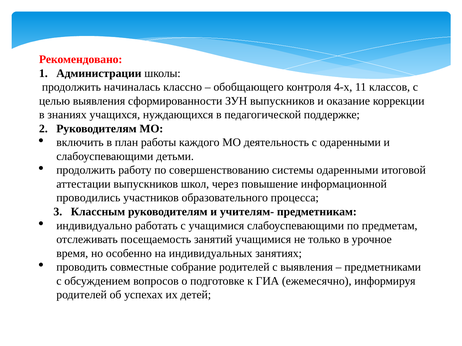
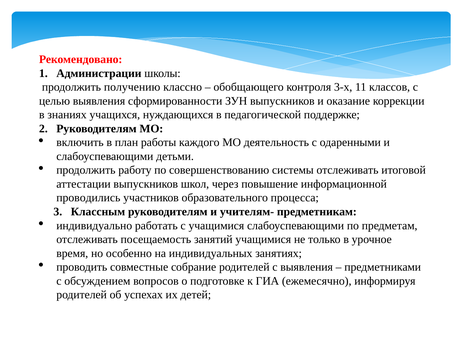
начиналась: начиналась -> получению
4-х: 4-х -> 3-х
системы одаренными: одаренными -> отслеживать
